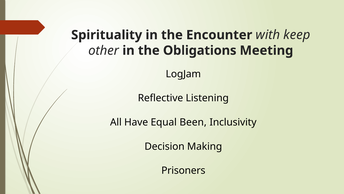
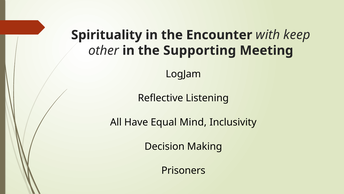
Obligations: Obligations -> Supporting
Been: Been -> Mind
